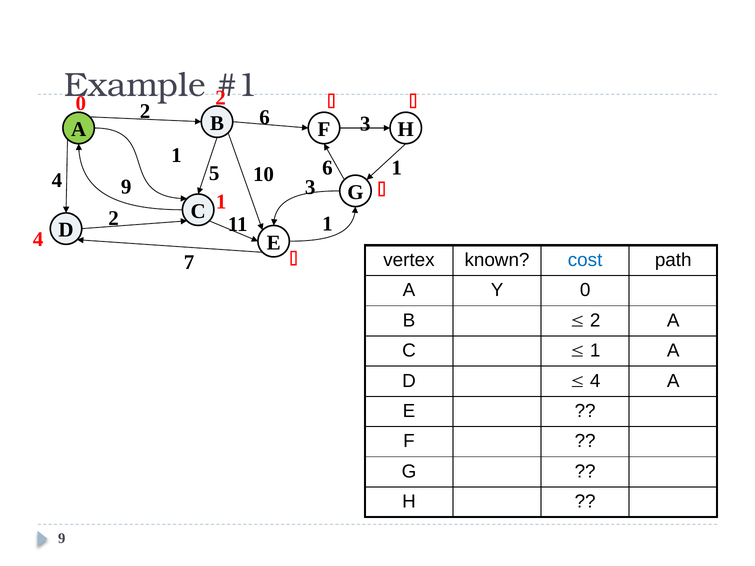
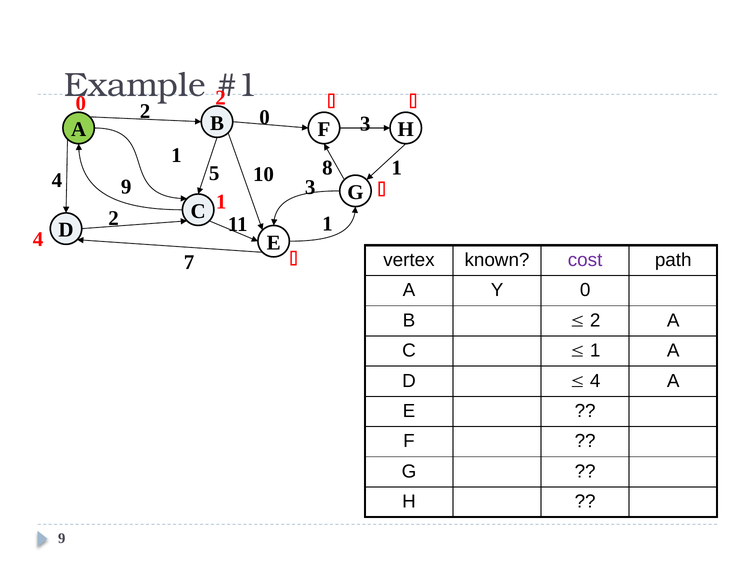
2 6: 6 -> 0
10 6: 6 -> 8
cost colour: blue -> purple
